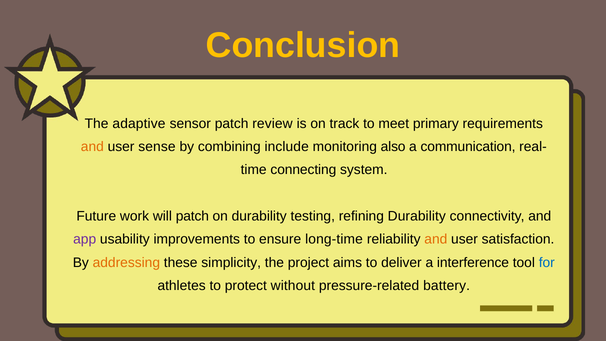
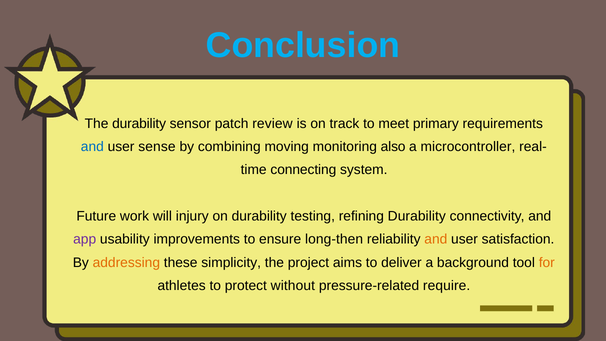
Conclusion colour: yellow -> light blue
The adaptive: adaptive -> durability
and at (92, 147) colour: orange -> blue
include: include -> moving
communication: communication -> microcontroller
will patch: patch -> injury
long-time: long-time -> long-then
interference: interference -> background
for colour: blue -> orange
battery: battery -> require
